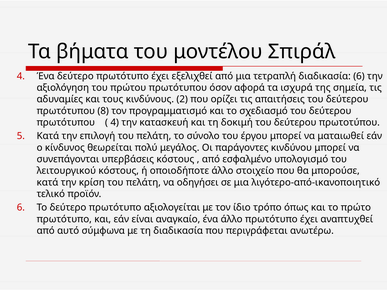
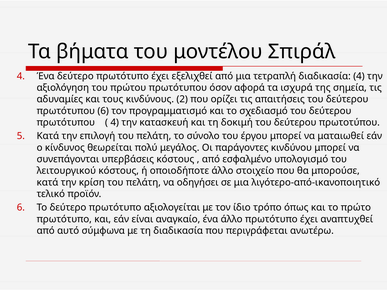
διαδικασία 6: 6 -> 4
πρωτότυπου 8: 8 -> 6
